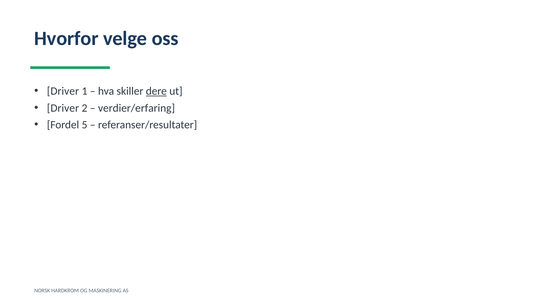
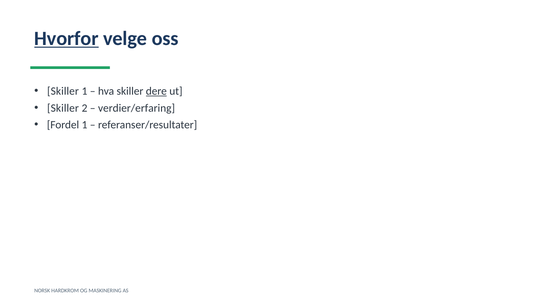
Hvorfor underline: none -> present
Driver at (63, 91): Driver -> Skiller
Driver at (63, 108): Driver -> Skiller
Fordel 5: 5 -> 1
